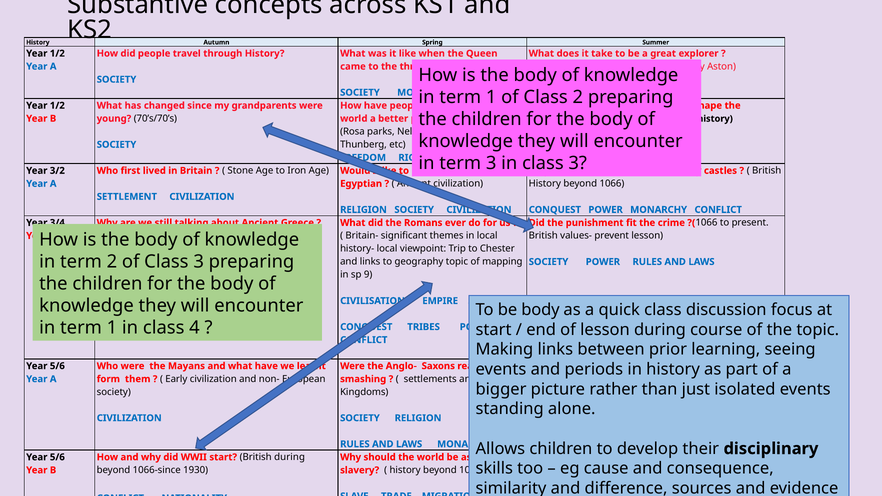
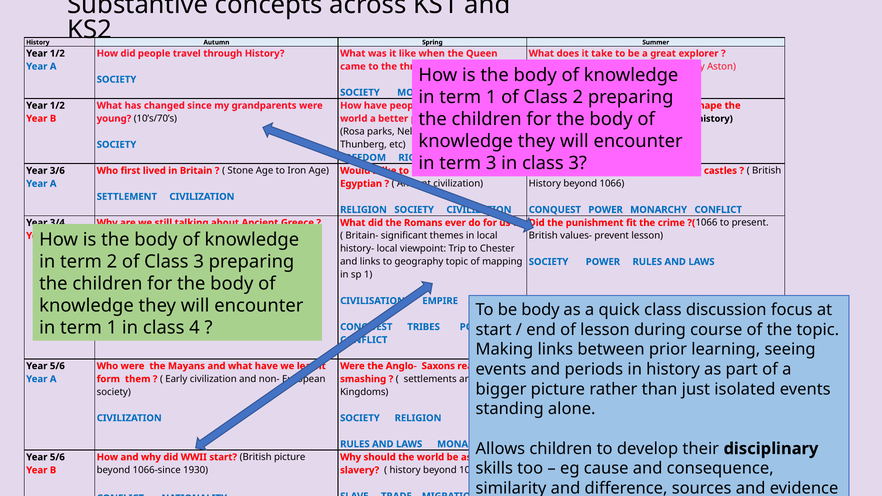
70’s/70’s: 70’s/70’s -> 10’s/70’s
3/2: 3/2 -> 3/6
sp 9: 9 -> 1
British during: during -> picture
